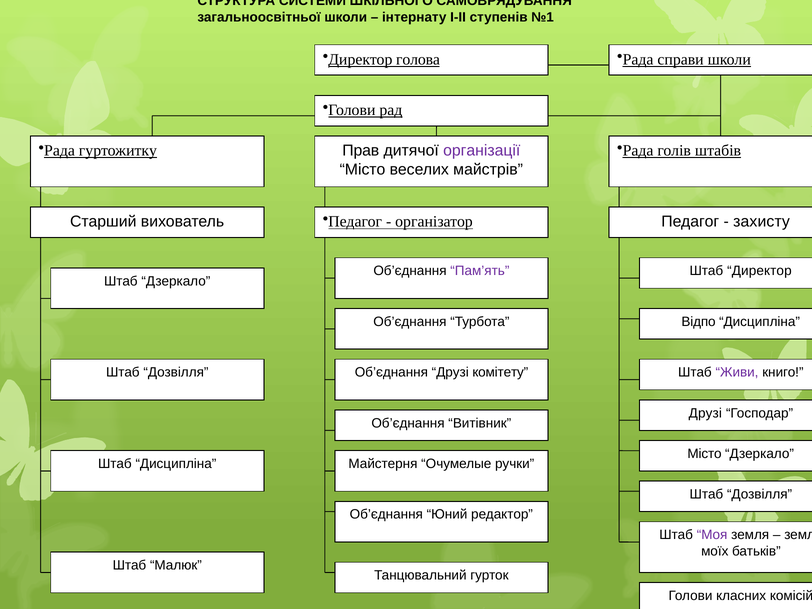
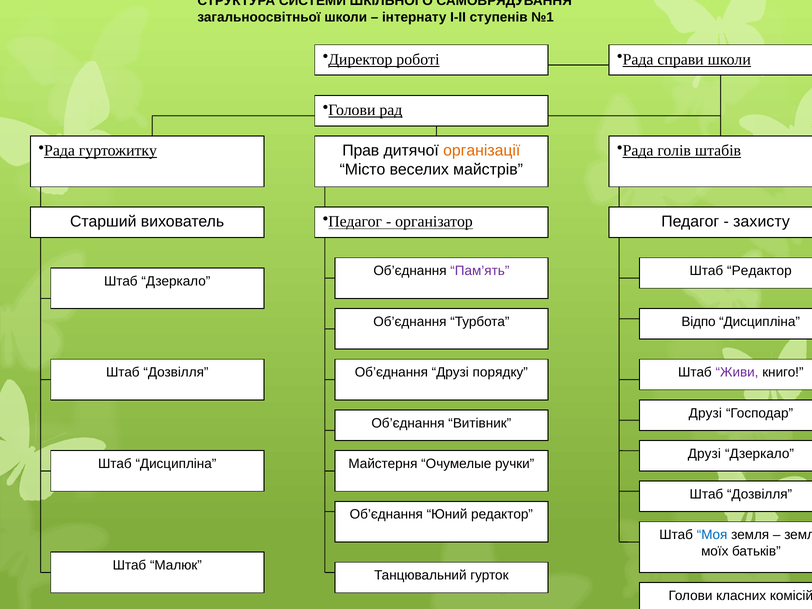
голова: голова -> роботі
організації colour: purple -> orange
Штаб Директор: Директор -> Редактор
комітету: комітету -> порядку
Місто at (704, 454): Місто -> Друзі
Моя colour: purple -> blue
